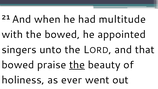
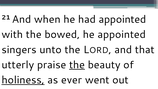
had multitude: multitude -> appointed
bowed at (18, 65): bowed -> utterly
holiness underline: none -> present
